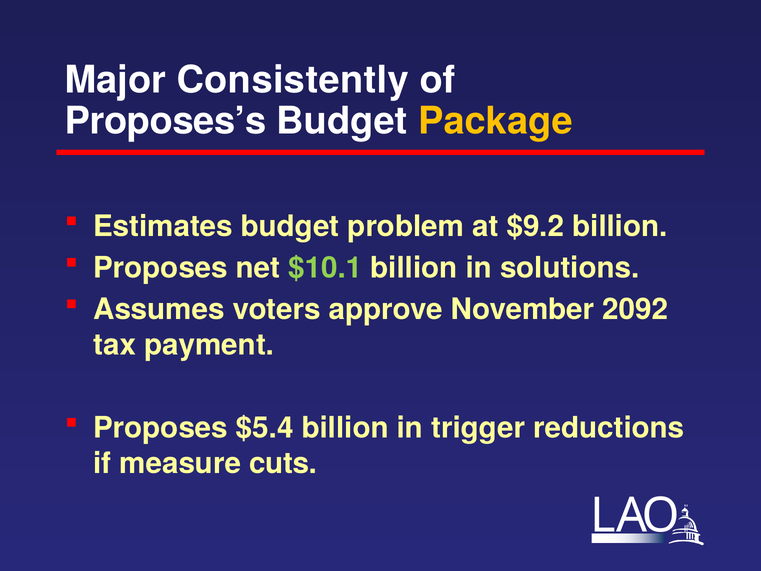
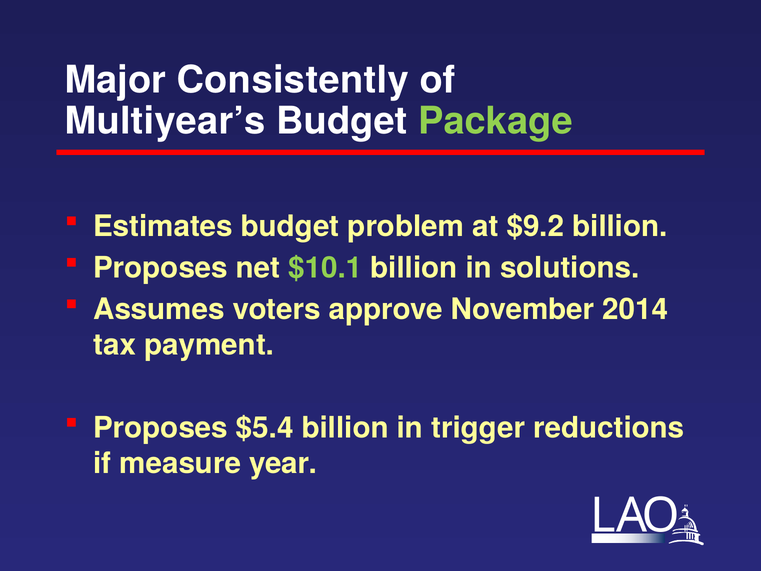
Proposes’s: Proposes’s -> Multiyear’s
Package colour: yellow -> light green
2092: 2092 -> 2014
cuts: cuts -> year
